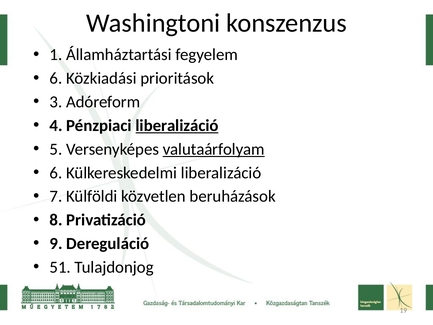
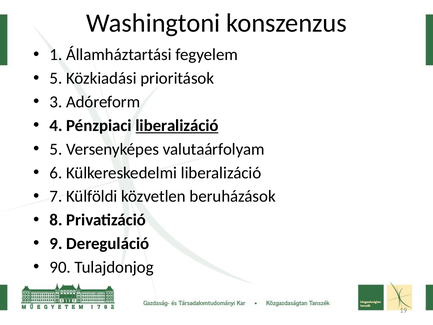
6 at (56, 78): 6 -> 5
valutaárfolyam underline: present -> none
51: 51 -> 90
